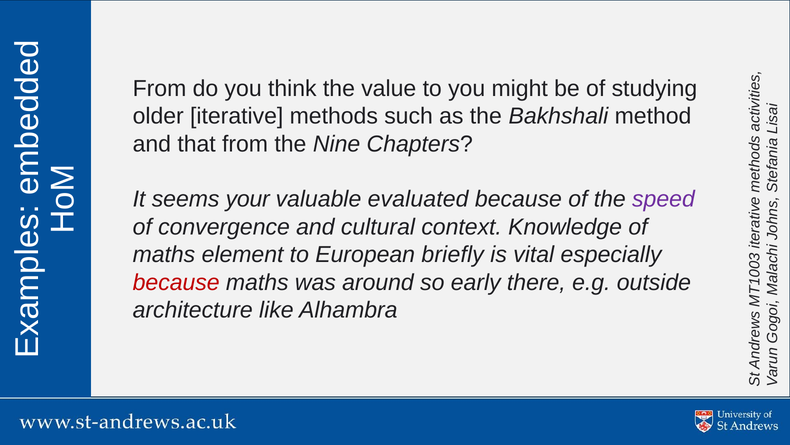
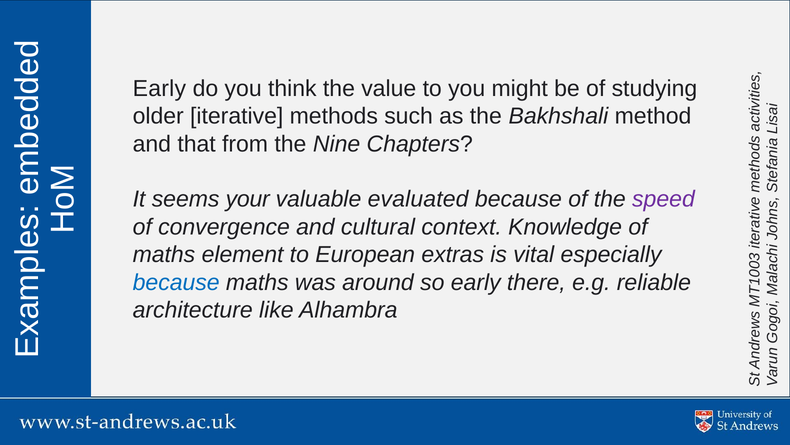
From at (160, 88): From -> Early
briefly: briefly -> extras
because at (176, 282) colour: red -> blue
outside: outside -> reliable
